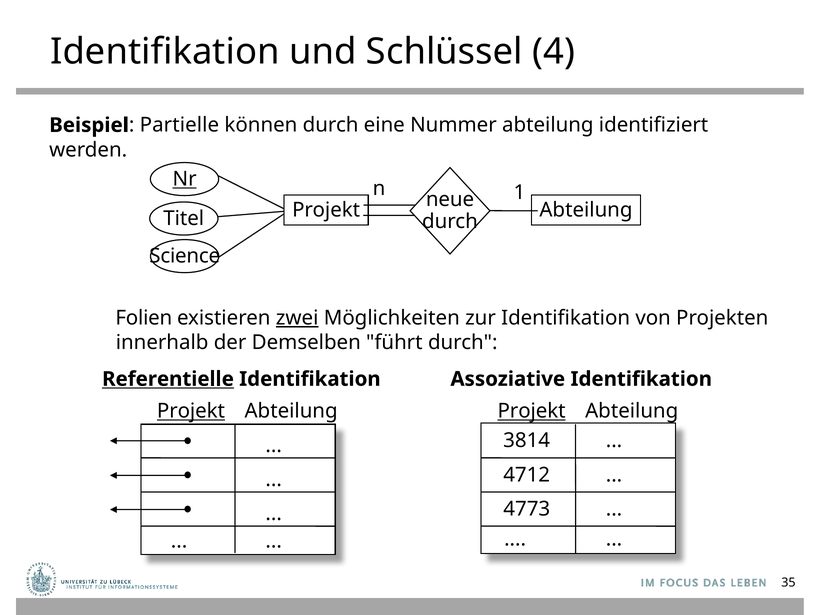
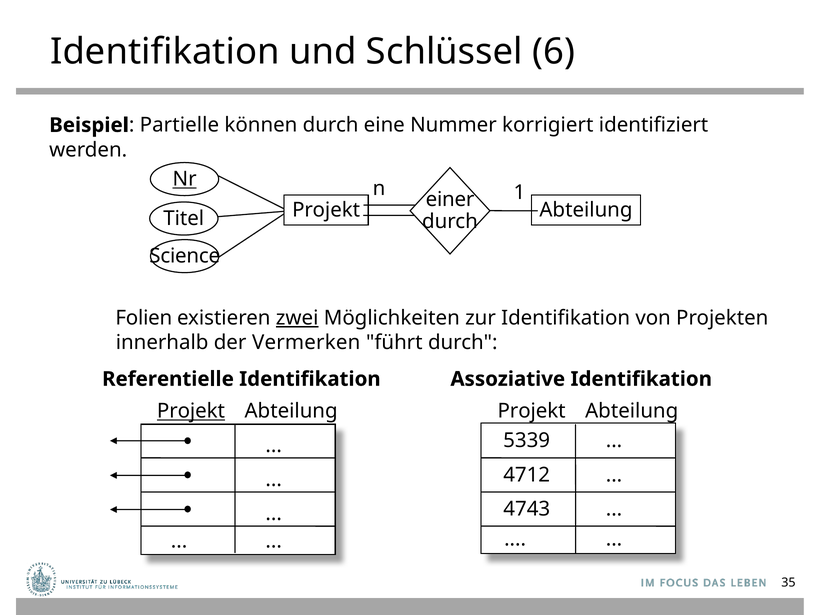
4: 4 -> 6
Nummer abteilung: abteilung -> korrigiert
neue: neue -> einer
Demselben: Demselben -> Vermerken
Referentielle underline: present -> none
Projekt at (532, 411) underline: present -> none
3814: 3814 -> 5339
4773: 4773 -> 4743
